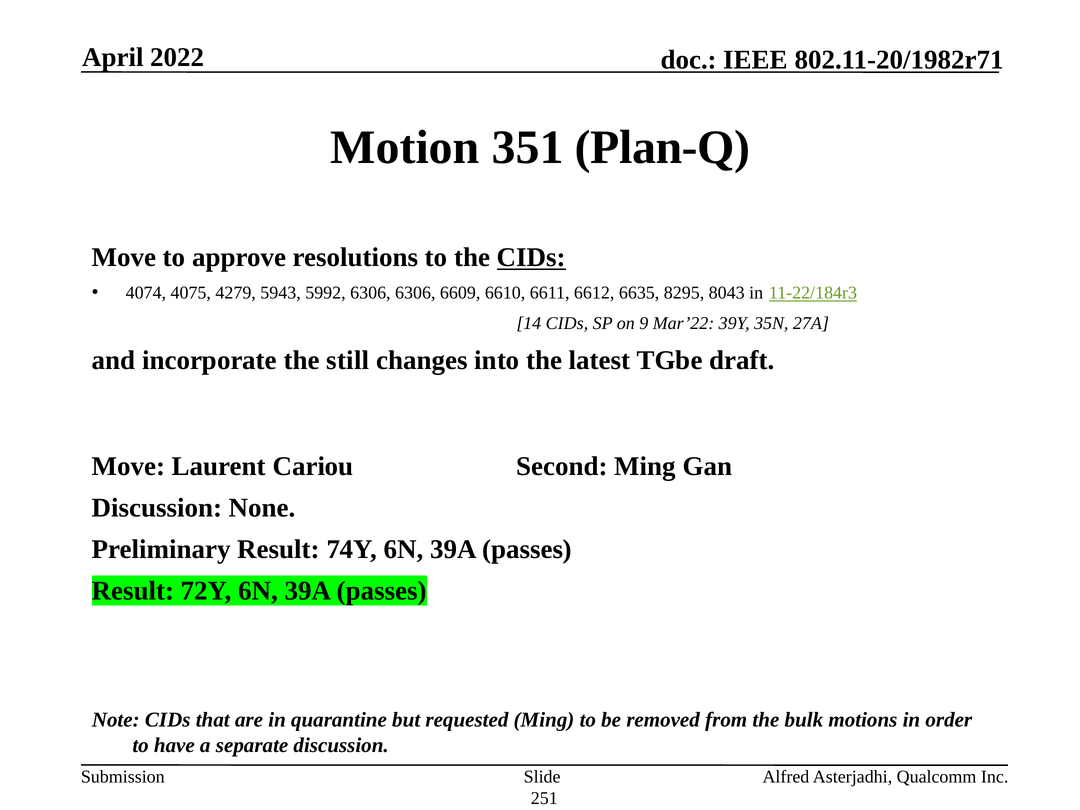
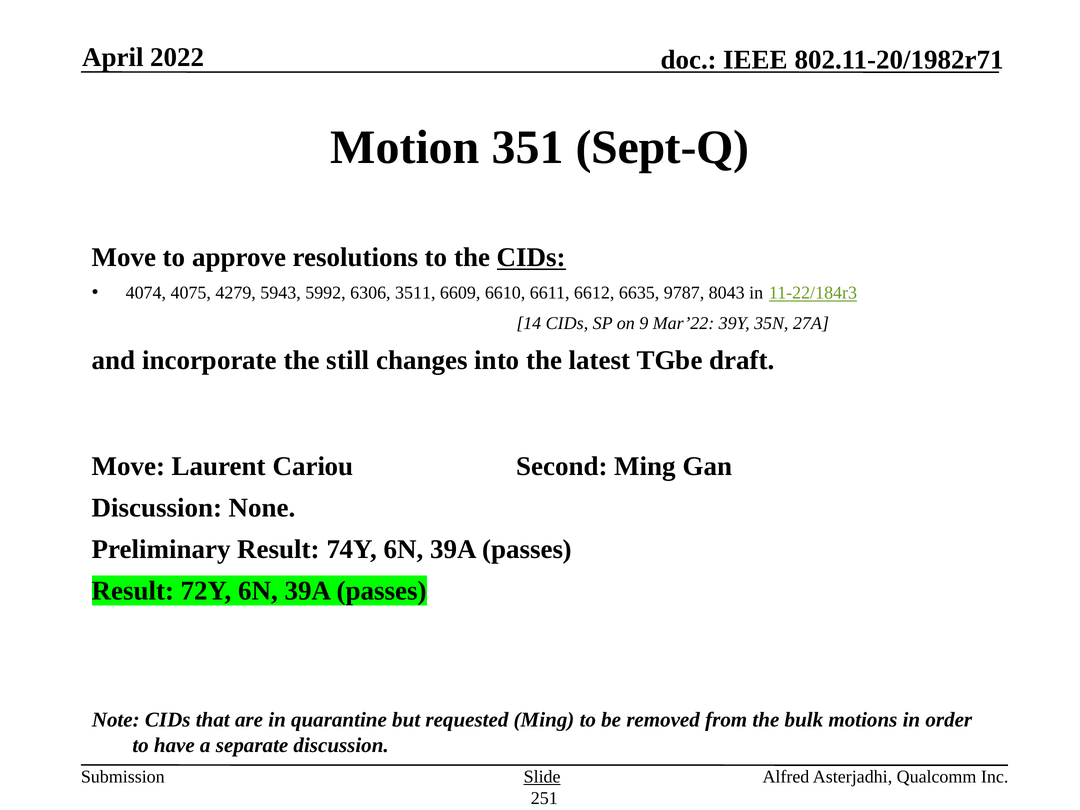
Plan-Q: Plan-Q -> Sept-Q
6306 6306: 6306 -> 3511
8295: 8295 -> 9787
Slide underline: none -> present
